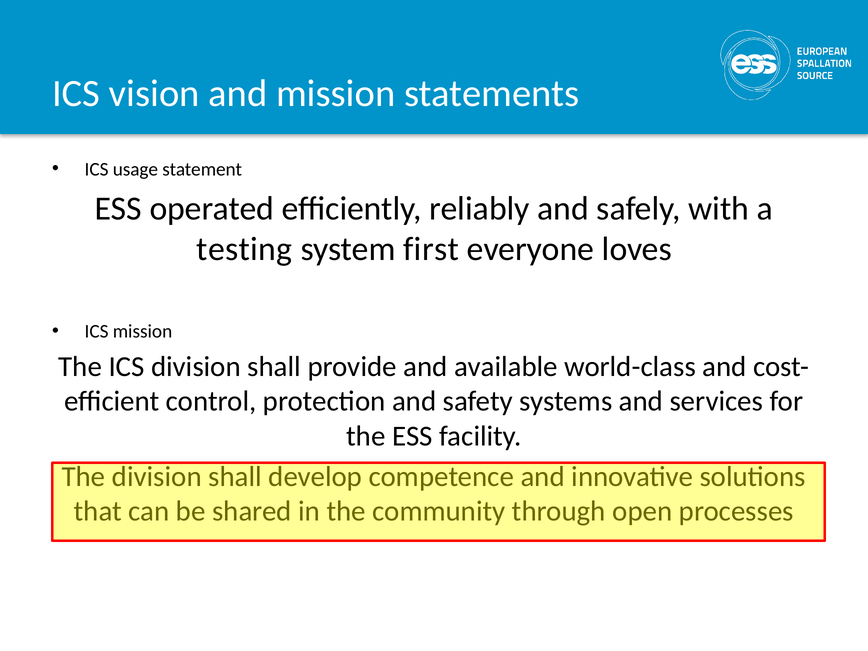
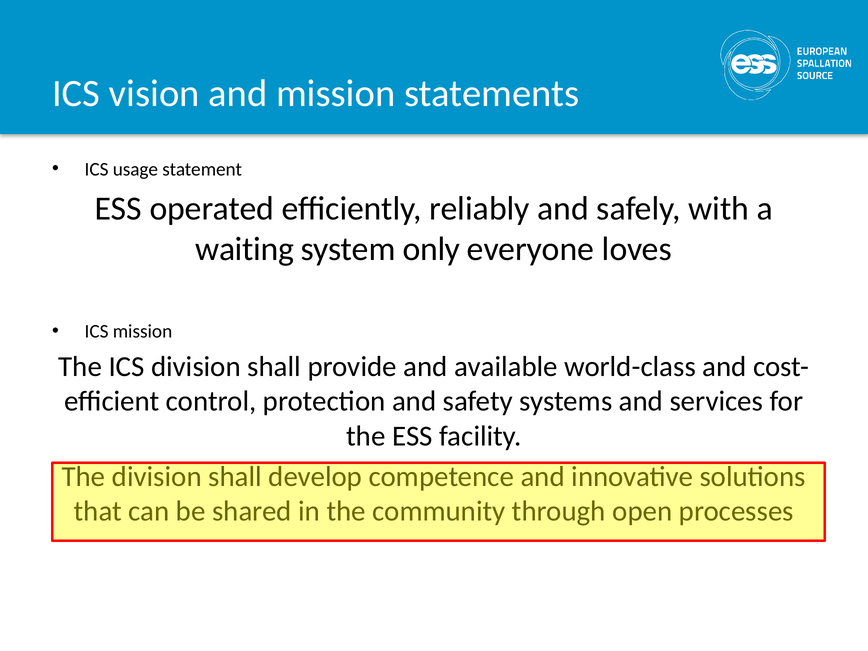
testing: testing -> waiting
first: first -> only
